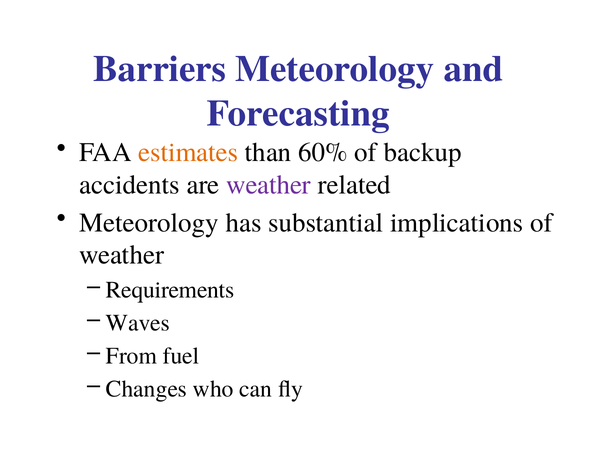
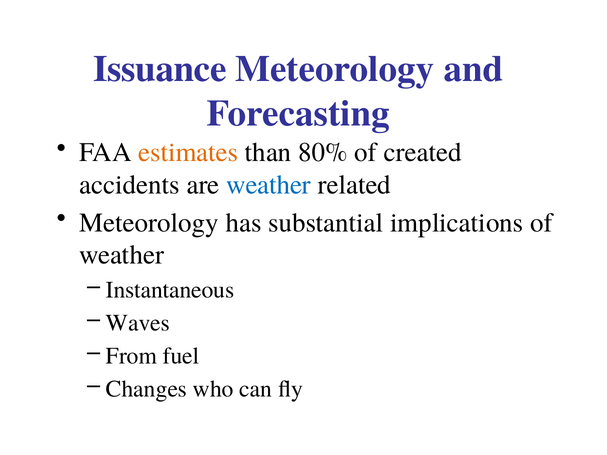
Barriers: Barriers -> Issuance
60%: 60% -> 80%
backup: backup -> created
weather at (269, 185) colour: purple -> blue
Requirements: Requirements -> Instantaneous
